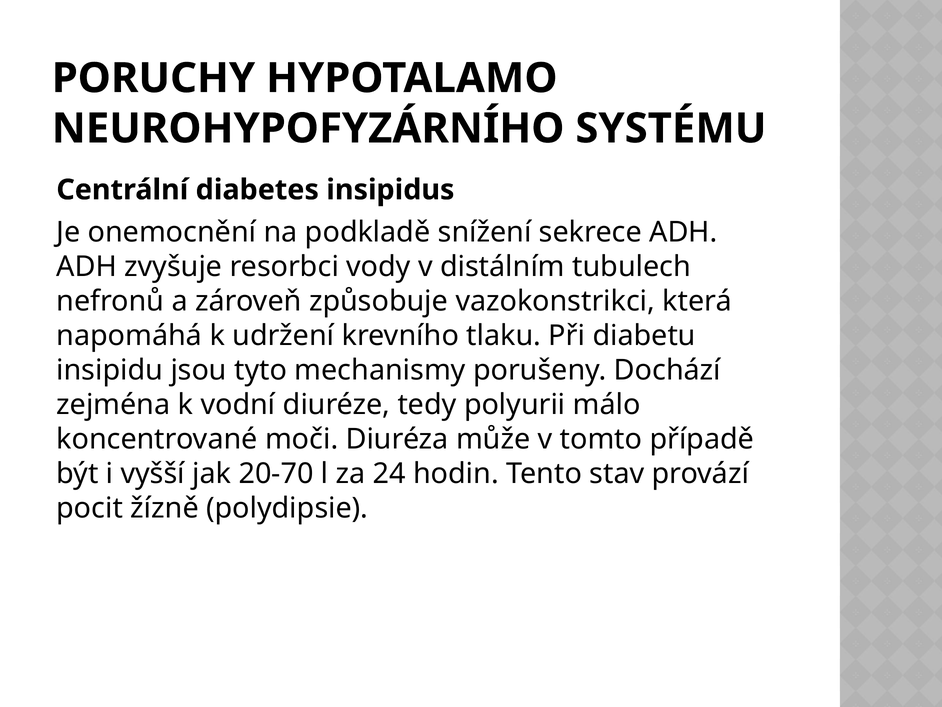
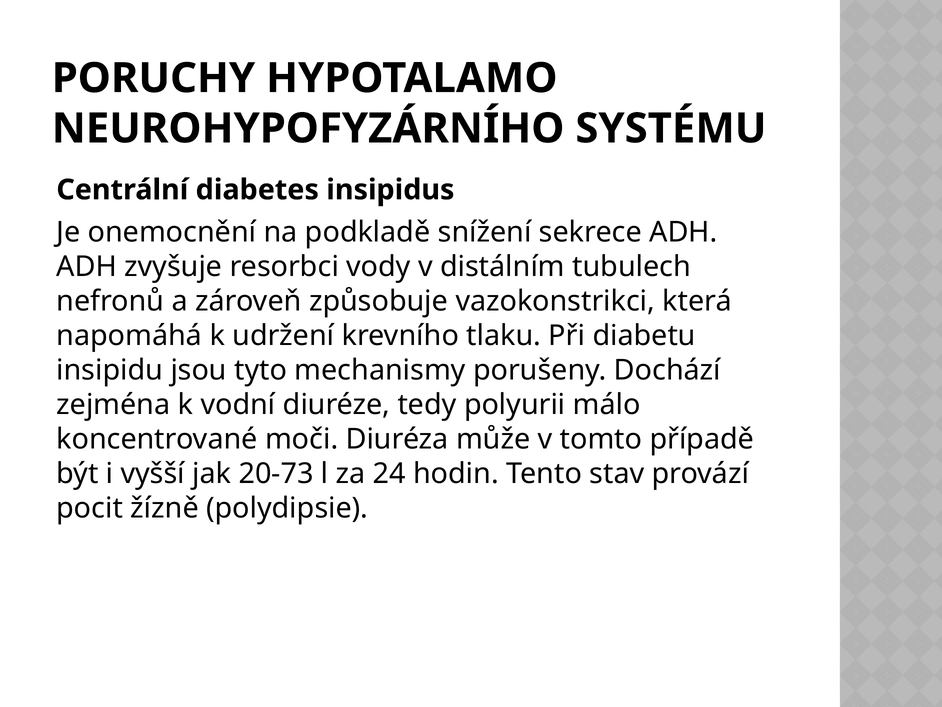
20-70: 20-70 -> 20-73
